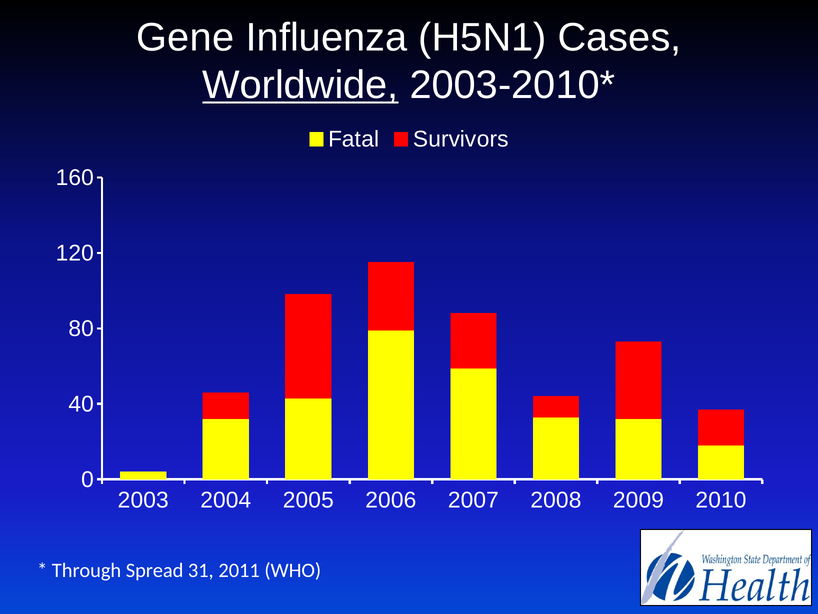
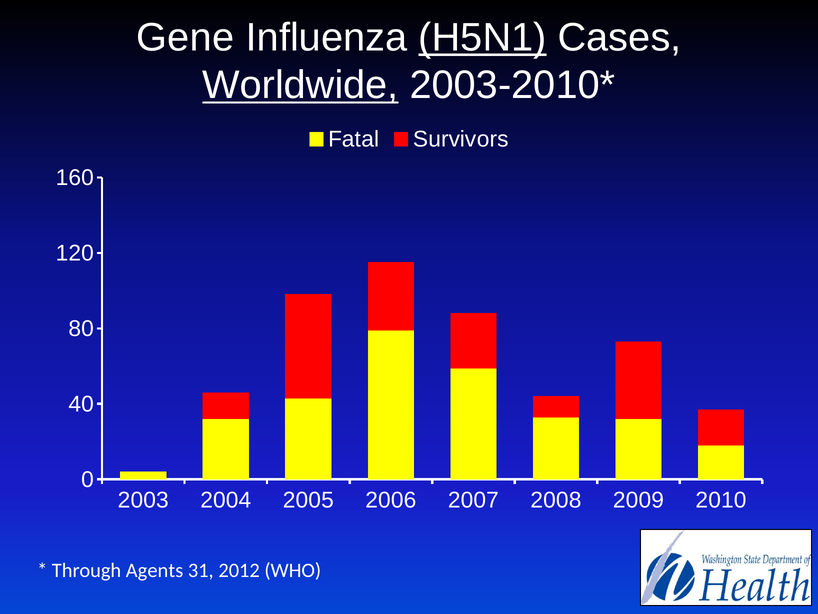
H5N1 underline: none -> present
Spread: Spread -> Agents
2011: 2011 -> 2012
